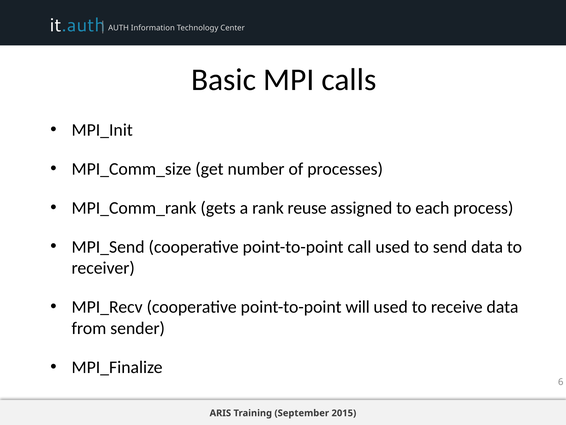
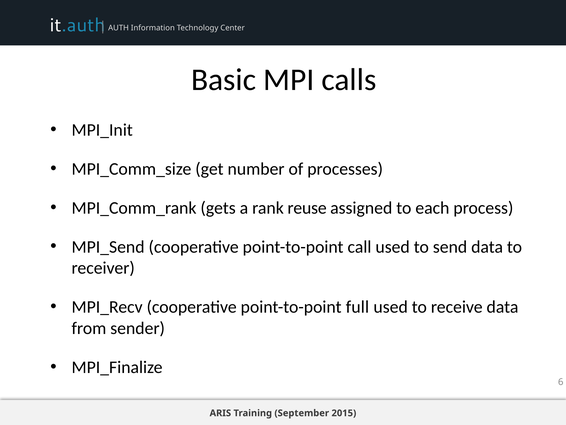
will: will -> full
